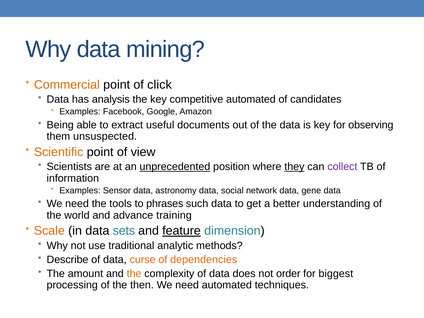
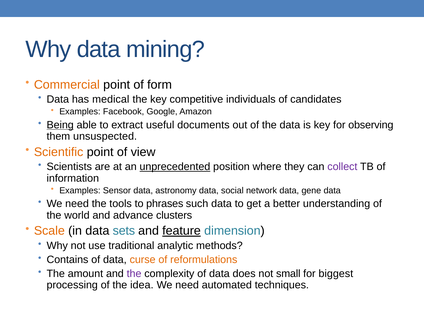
click: click -> form
analysis: analysis -> medical
competitive automated: automated -> individuals
Being underline: none -> present
they underline: present -> none
training: training -> clusters
Describe: Describe -> Contains
dependencies: dependencies -> reformulations
the at (134, 274) colour: orange -> purple
order: order -> small
then: then -> idea
